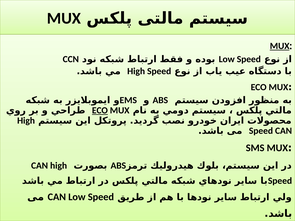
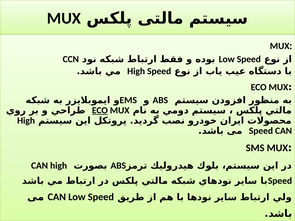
MUX at (280, 46) underline: present -> none
